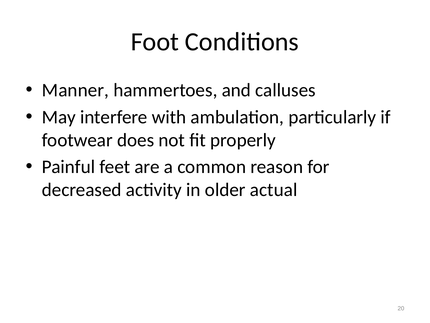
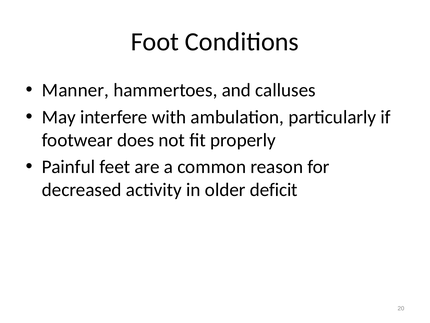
actual: actual -> deficit
